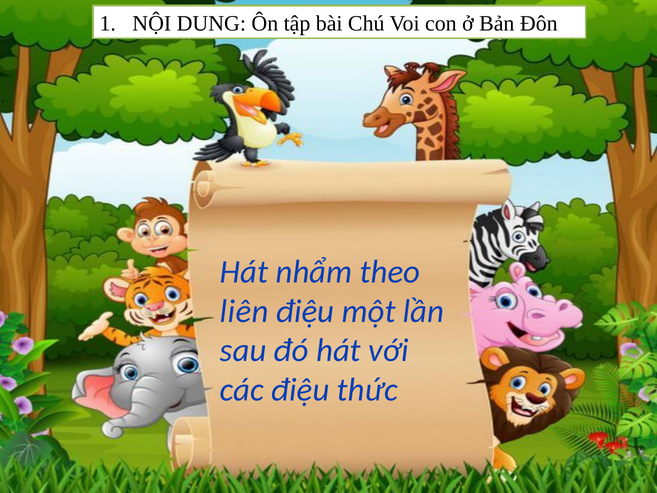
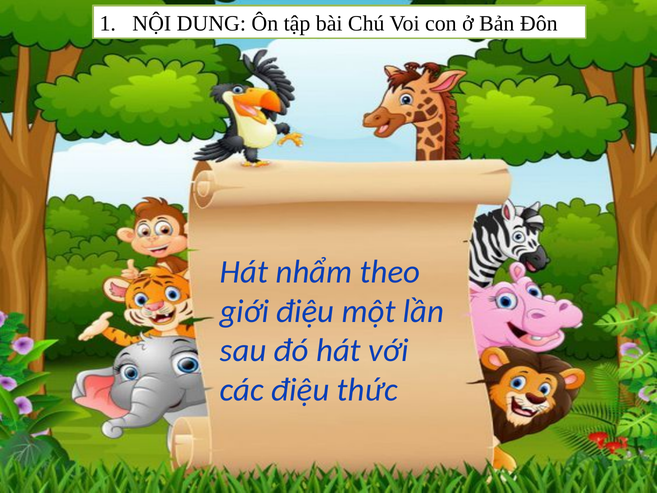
liên: liên -> giới
